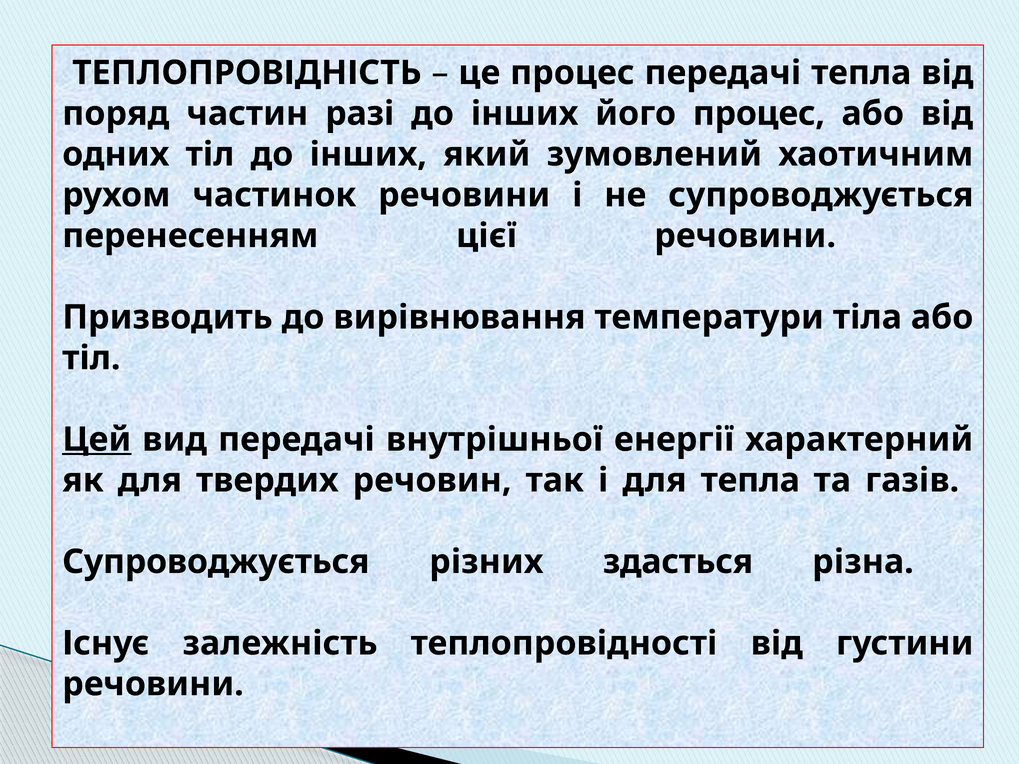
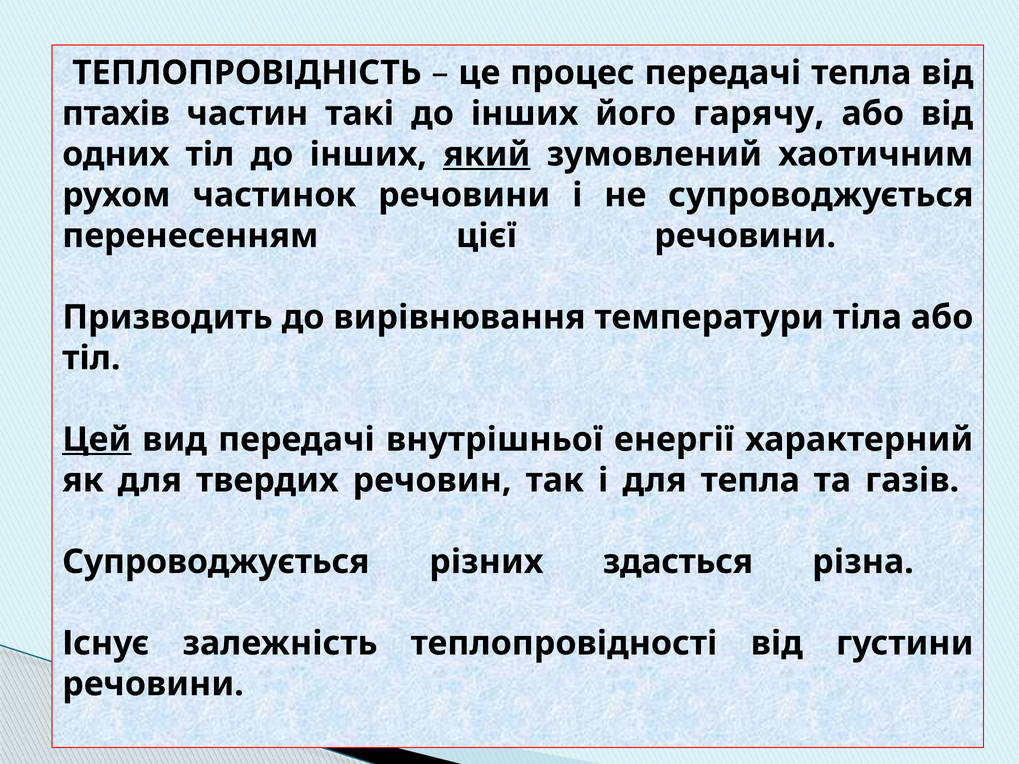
поряд: поряд -> птахів
разі: разі -> такі
його процес: процес -> гарячу
який underline: none -> present
